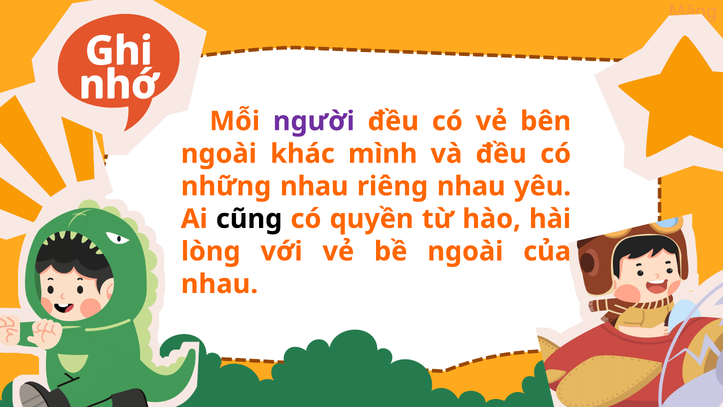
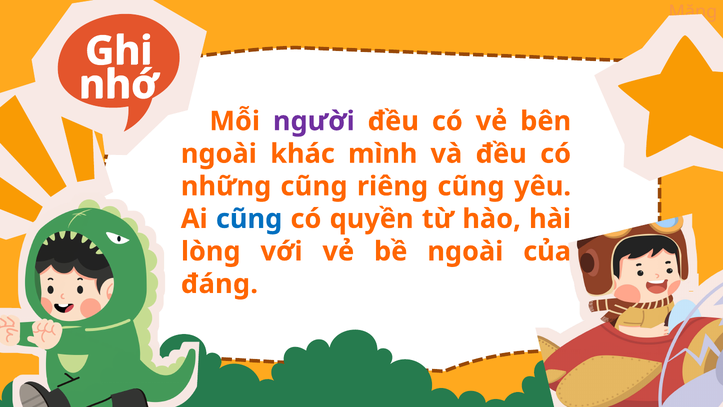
những nhau: nhau -> cũng
riêng nhau: nhau -> cũng
cũng at (249, 219) colour: black -> blue
nhau at (219, 284): nhau -> đáng
